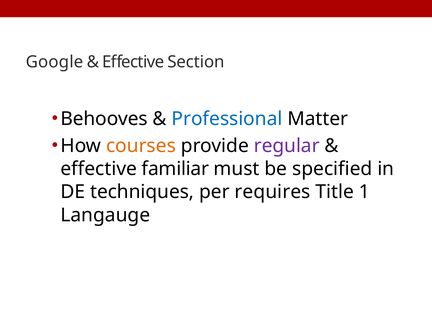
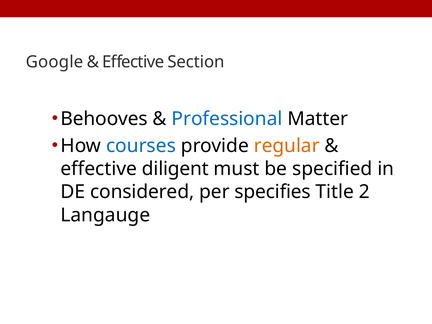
courses colour: orange -> blue
regular colour: purple -> orange
familiar: familiar -> diligent
techniques: techniques -> considered
requires: requires -> specifies
1: 1 -> 2
